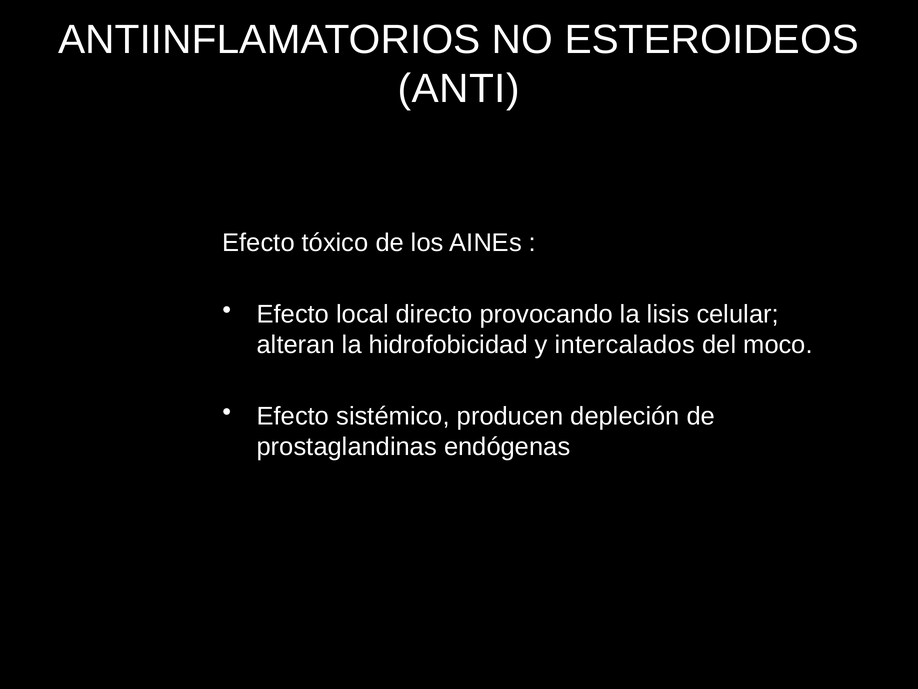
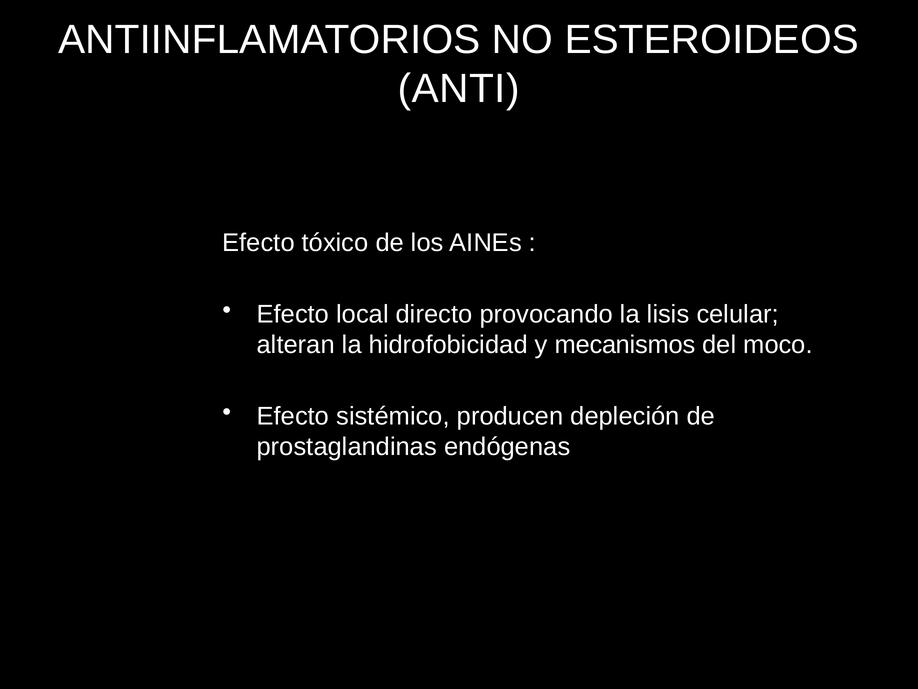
intercalados: intercalados -> mecanismos
